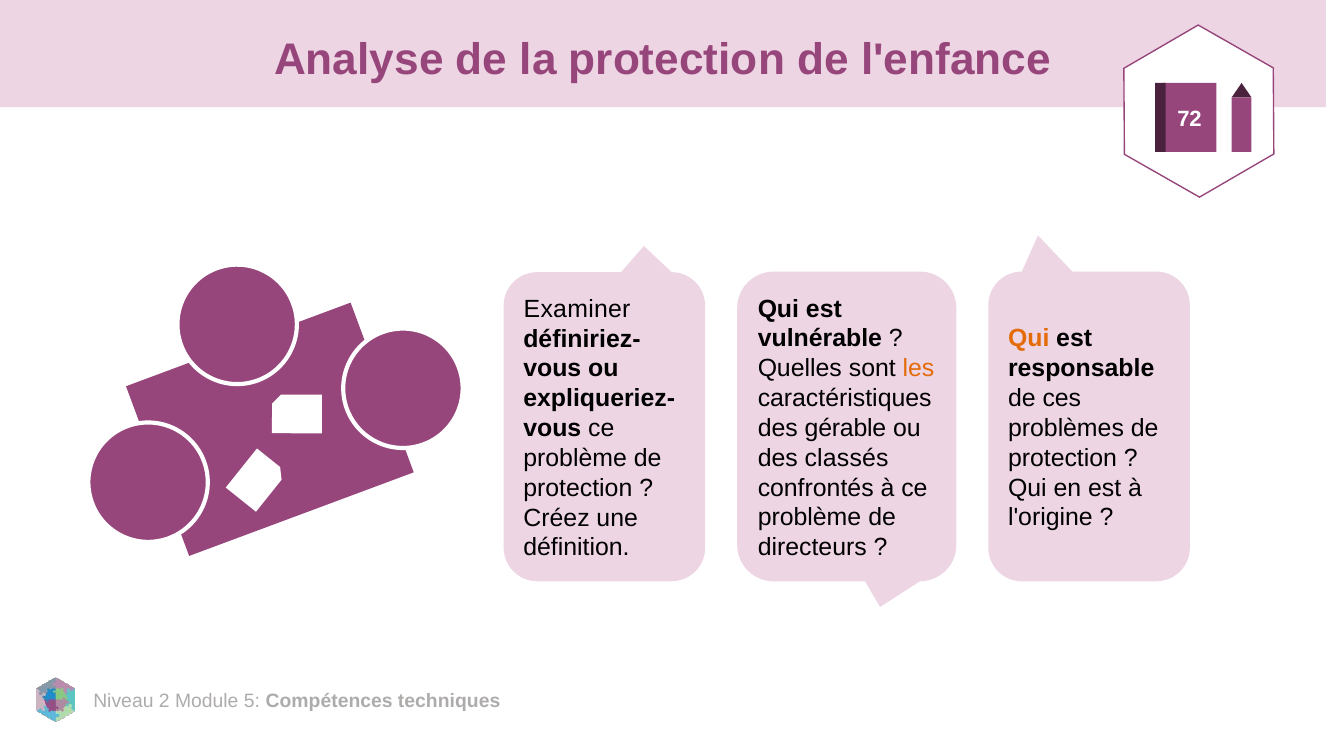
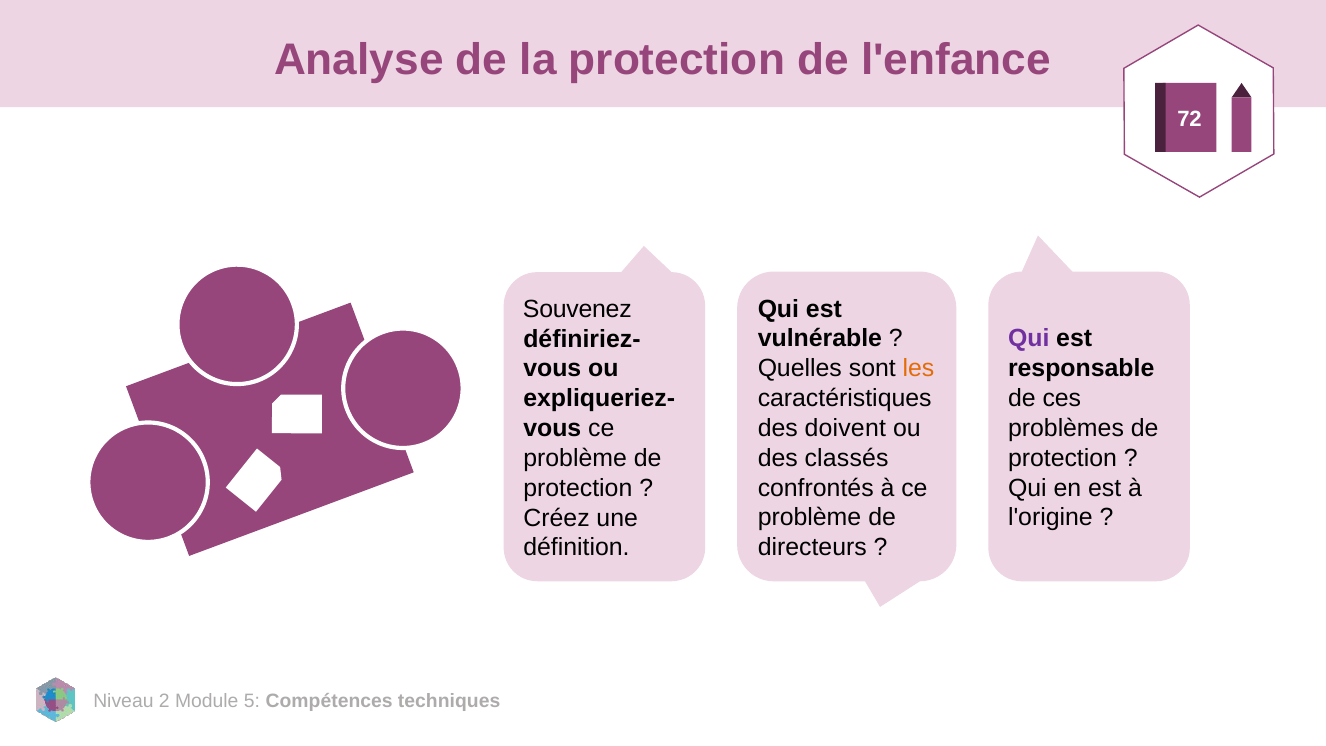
Examiner: Examiner -> Souvenez
Qui at (1029, 339) colour: orange -> purple
gérable: gérable -> doivent
